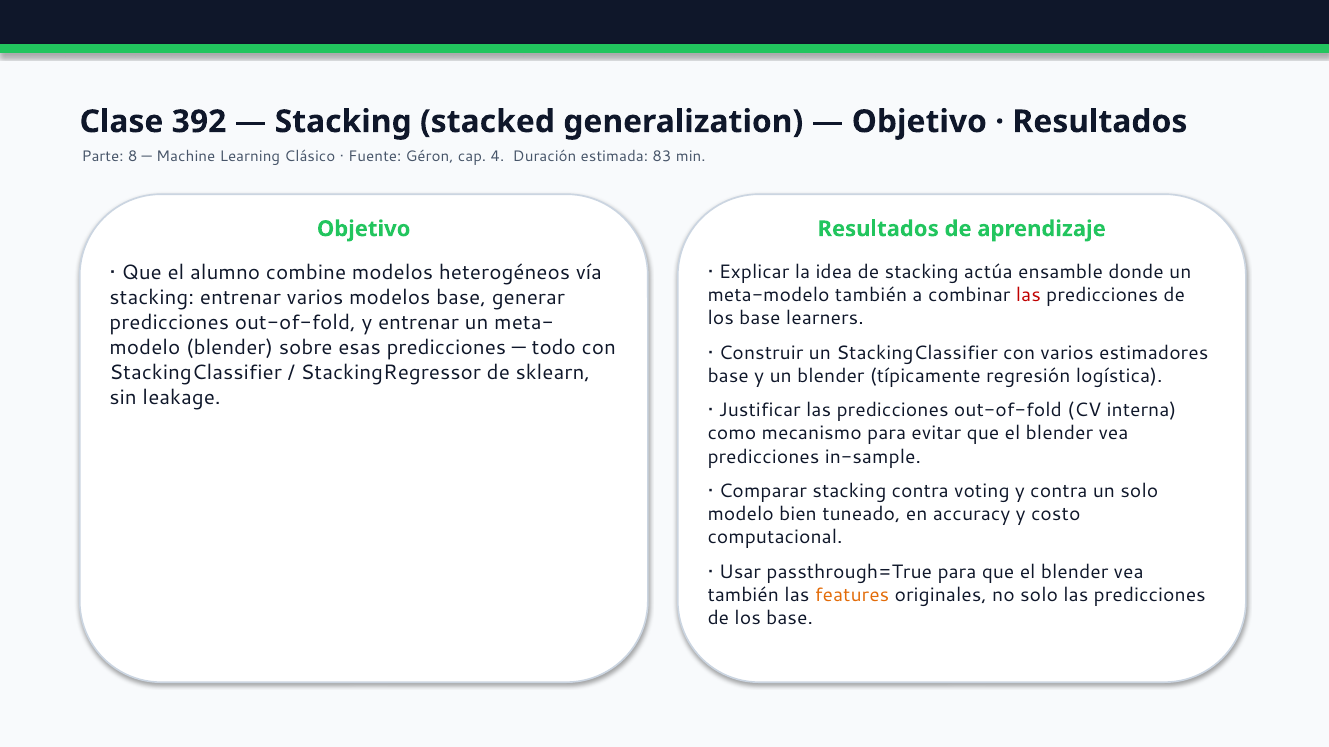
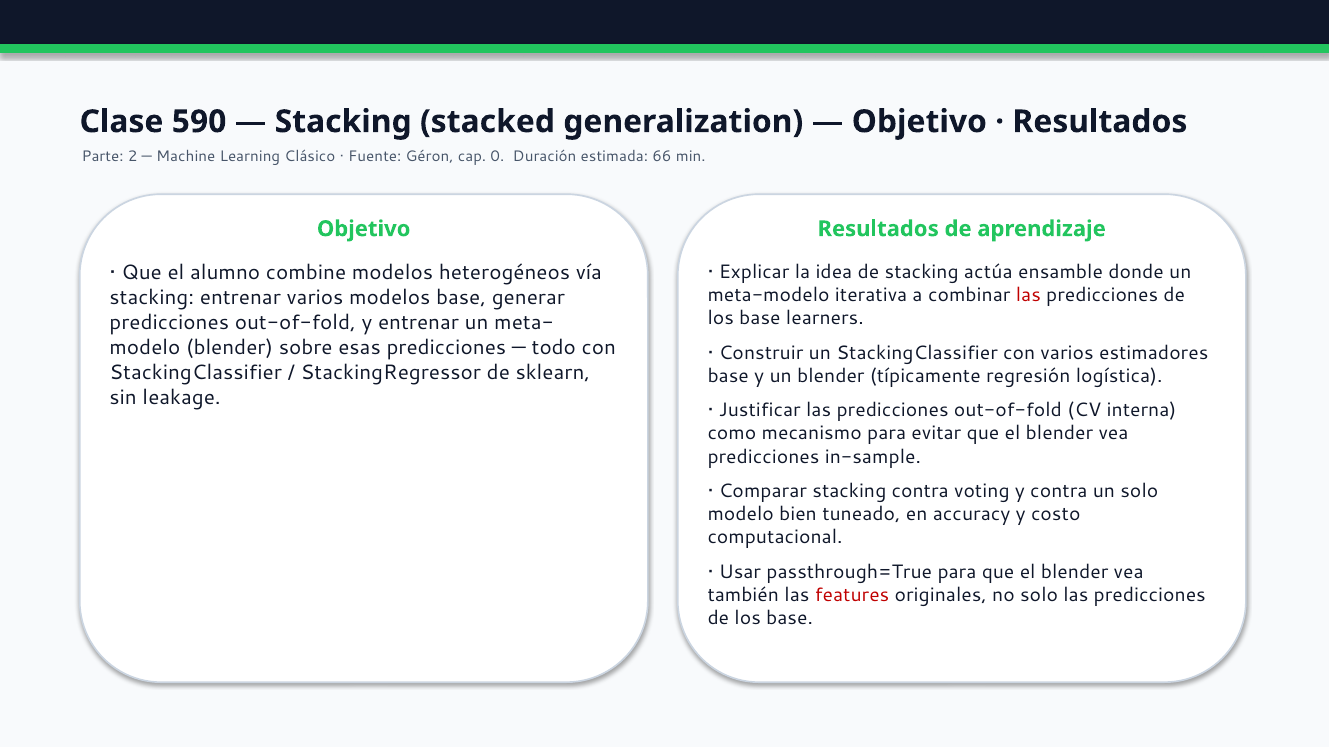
392: 392 -> 590
8: 8 -> 2
4: 4 -> 0
83: 83 -> 66
meta-modelo también: también -> iterativa
features colour: orange -> red
